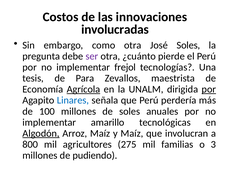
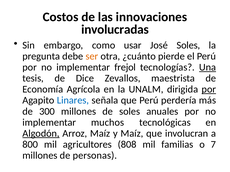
como otra: otra -> usar
ser colour: purple -> orange
Una underline: none -> present
Para: Para -> Dice
Agrícola underline: present -> none
100: 100 -> 300
amarillo: amarillo -> muchos
275: 275 -> 808
3: 3 -> 7
pudiendo: pudiendo -> personas
